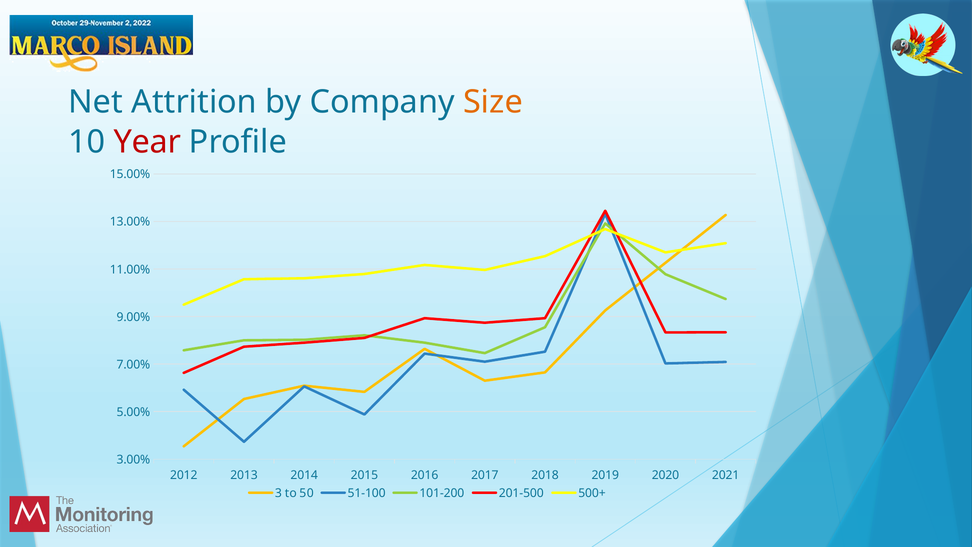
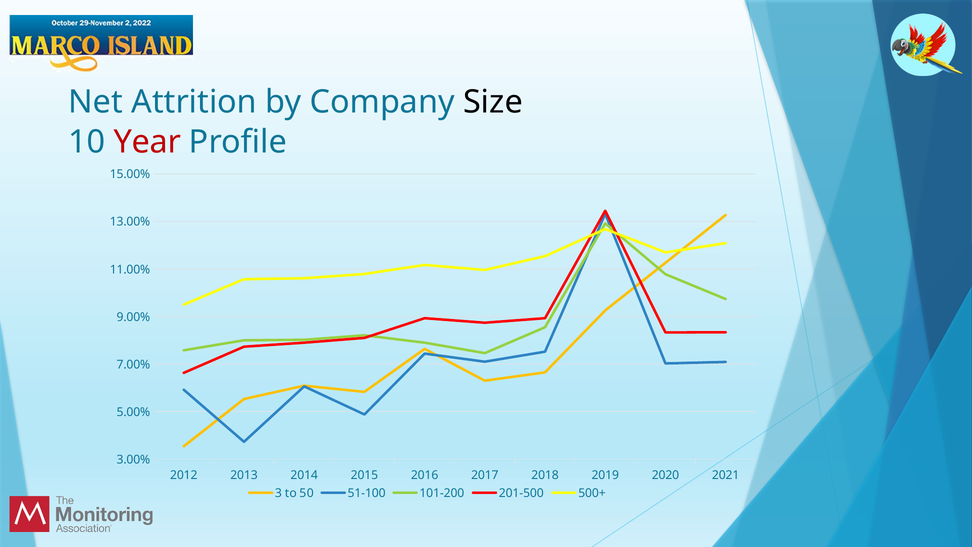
Size colour: orange -> black
